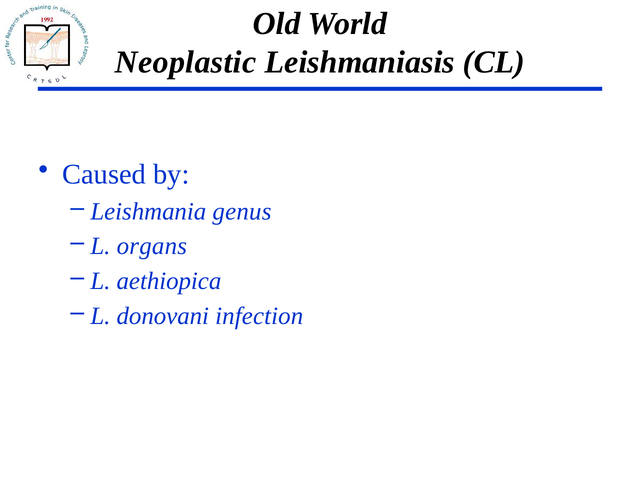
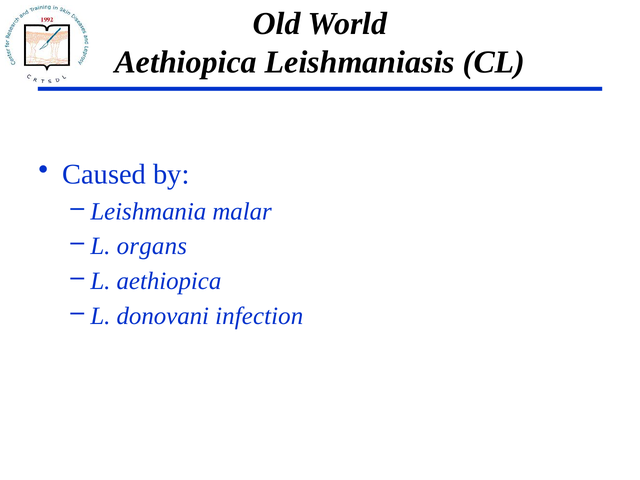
Neoplastic at (186, 62): Neoplastic -> Aethiopica
genus: genus -> malar
